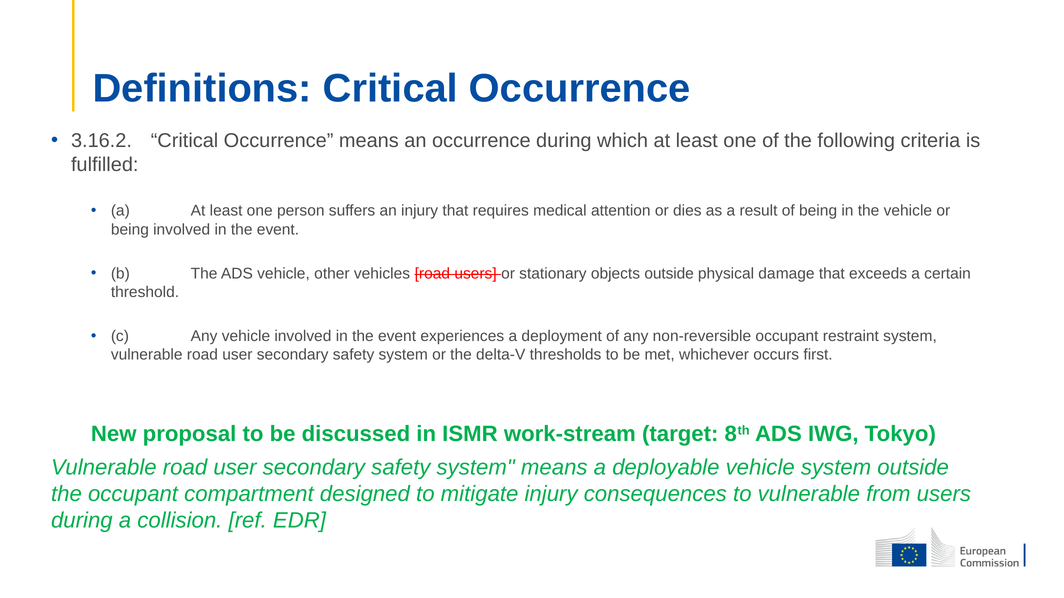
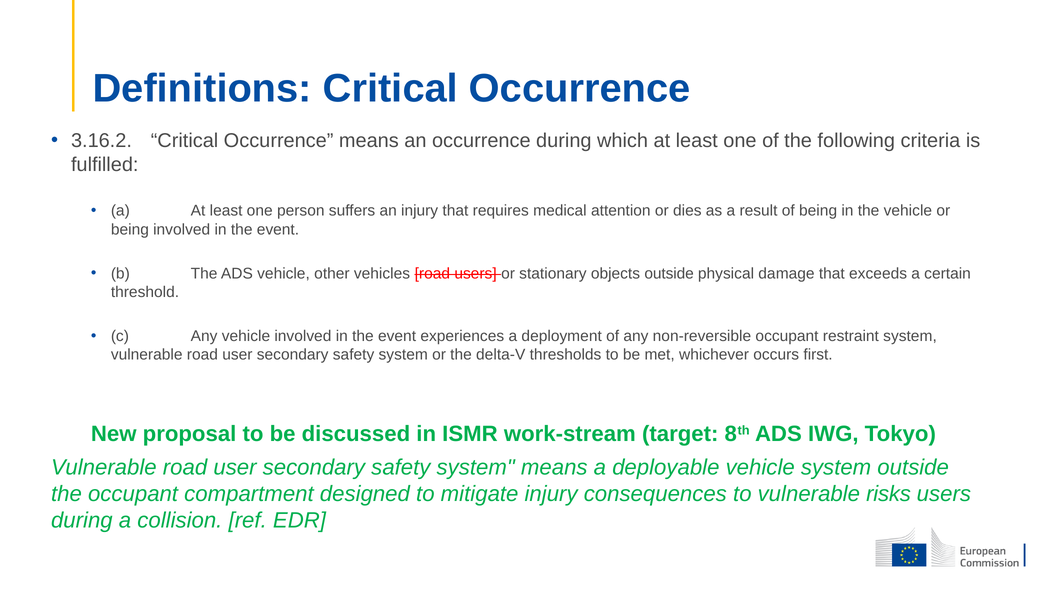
from: from -> risks
